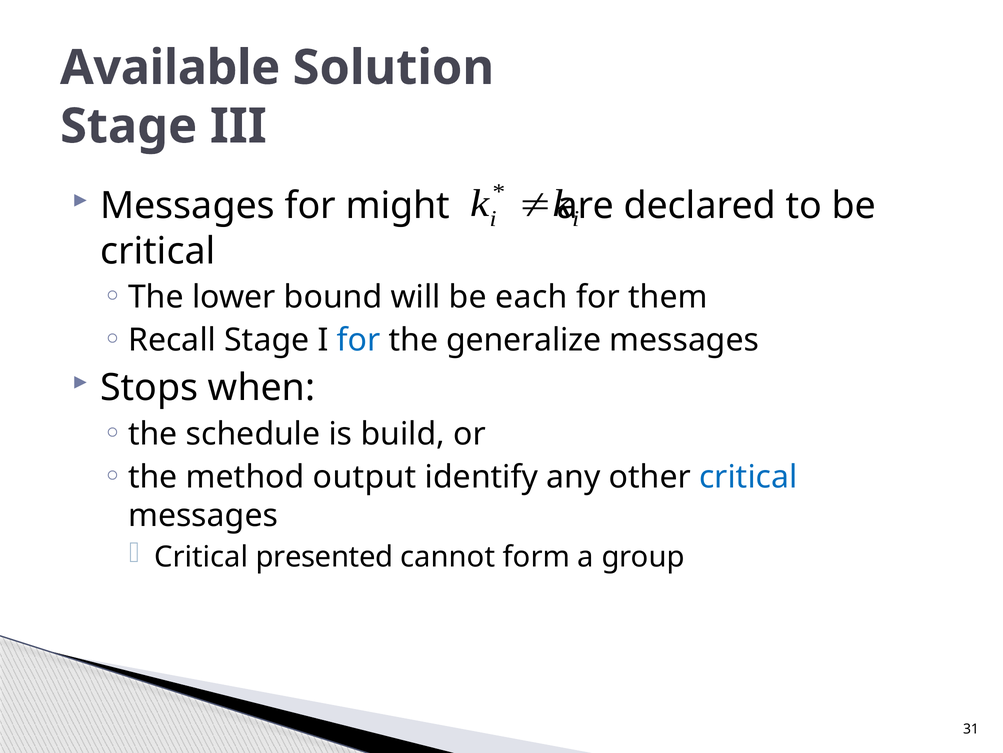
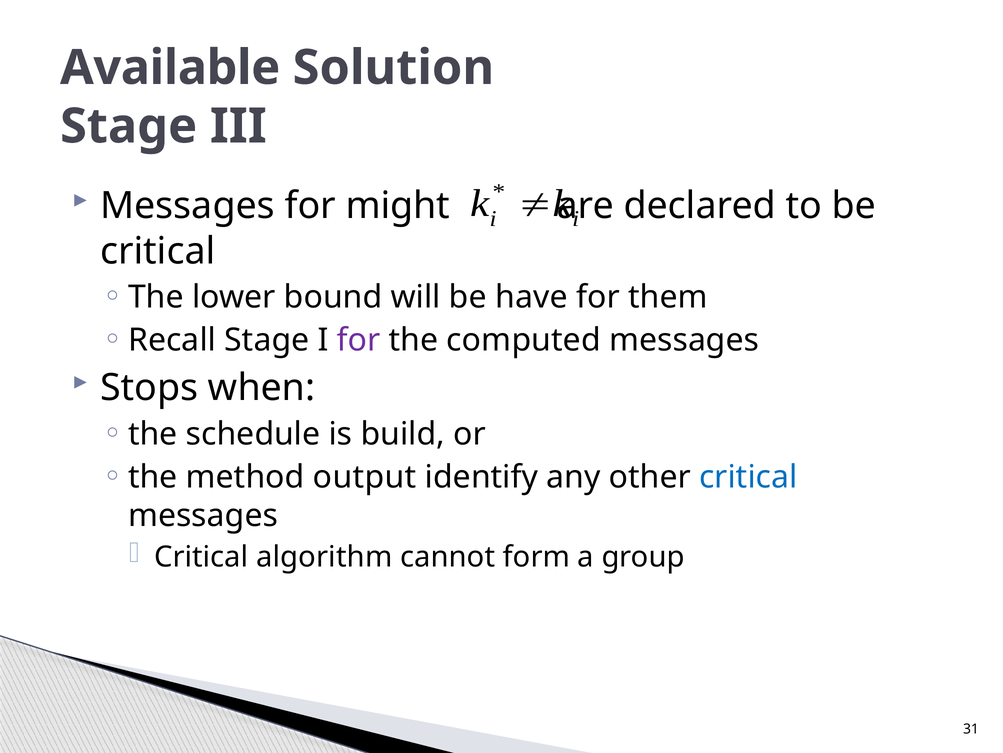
each: each -> have
for at (359, 340) colour: blue -> purple
generalize: generalize -> computed
presented: presented -> algorithm
